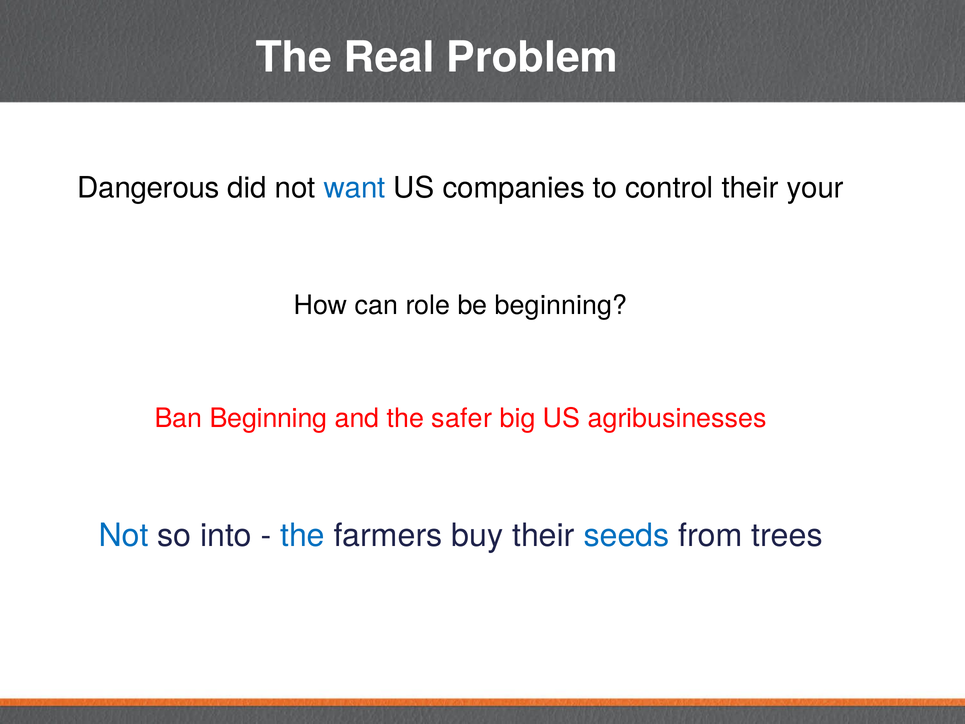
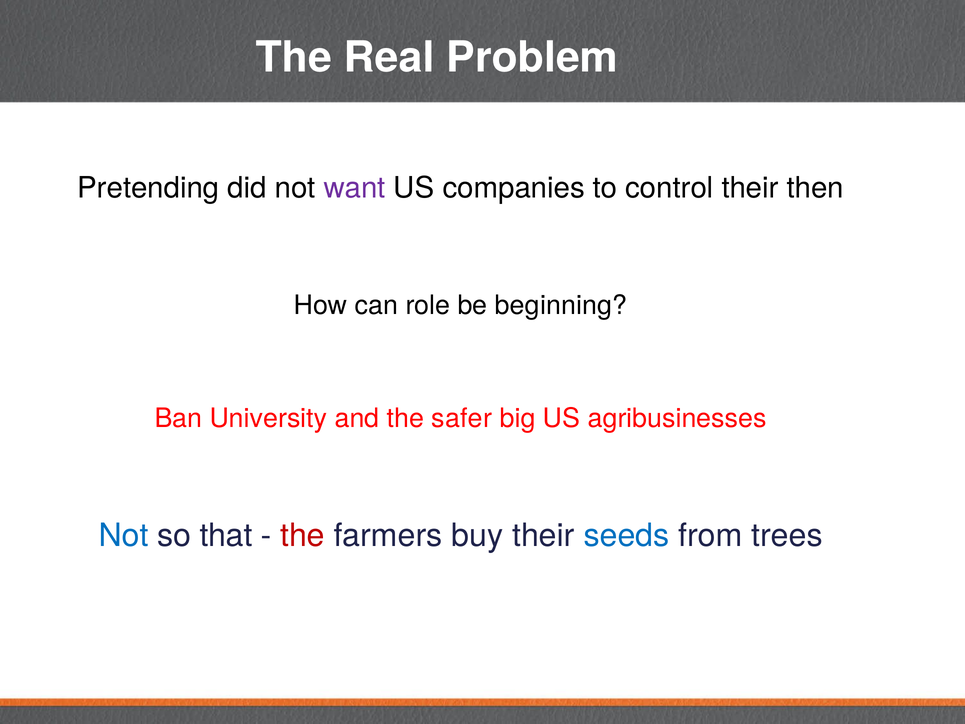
Dangerous: Dangerous -> Pretending
want colour: blue -> purple
your: your -> then
Ban Beginning: Beginning -> University
into: into -> that
the at (302, 536) colour: blue -> red
